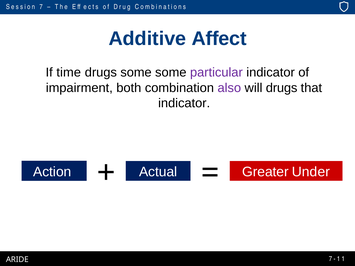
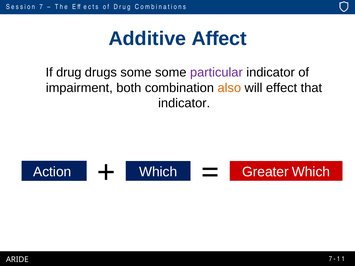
If time: time -> drug
also colour: purple -> orange
will drugs: drugs -> effect
Greater Under: Under -> Which
Action Actual: Actual -> Which
